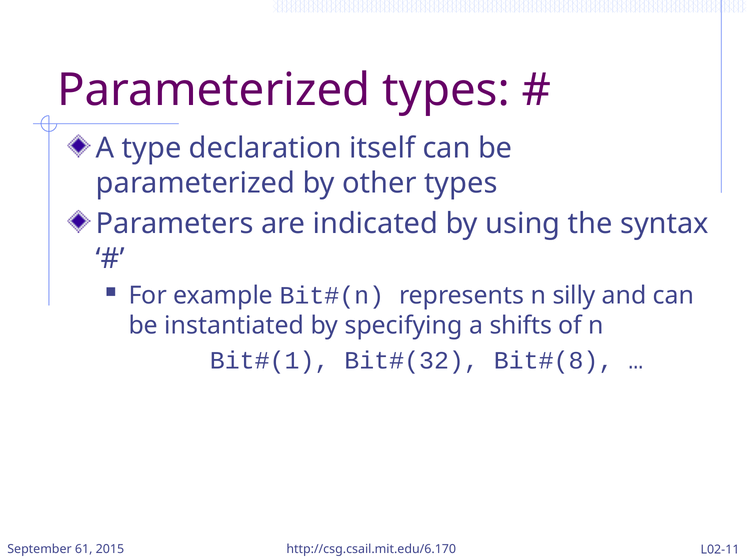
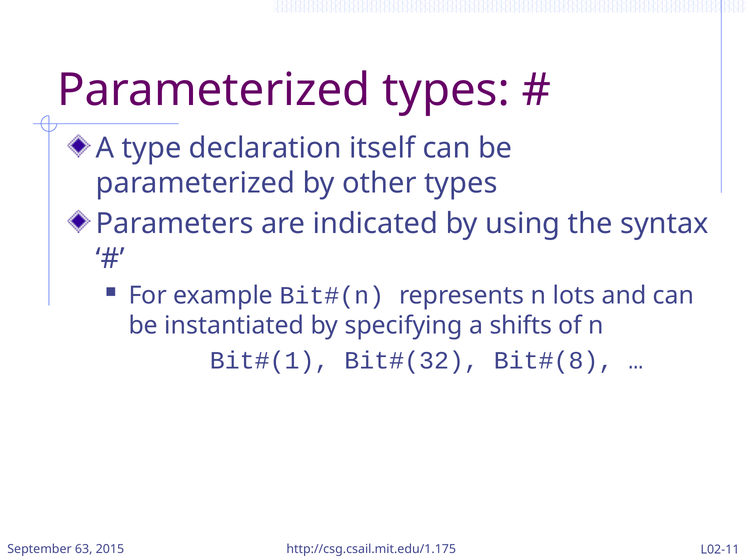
silly: silly -> lots
61: 61 -> 63
http://csg.csail.mit.edu/6.170: http://csg.csail.mit.edu/6.170 -> http://csg.csail.mit.edu/1.175
